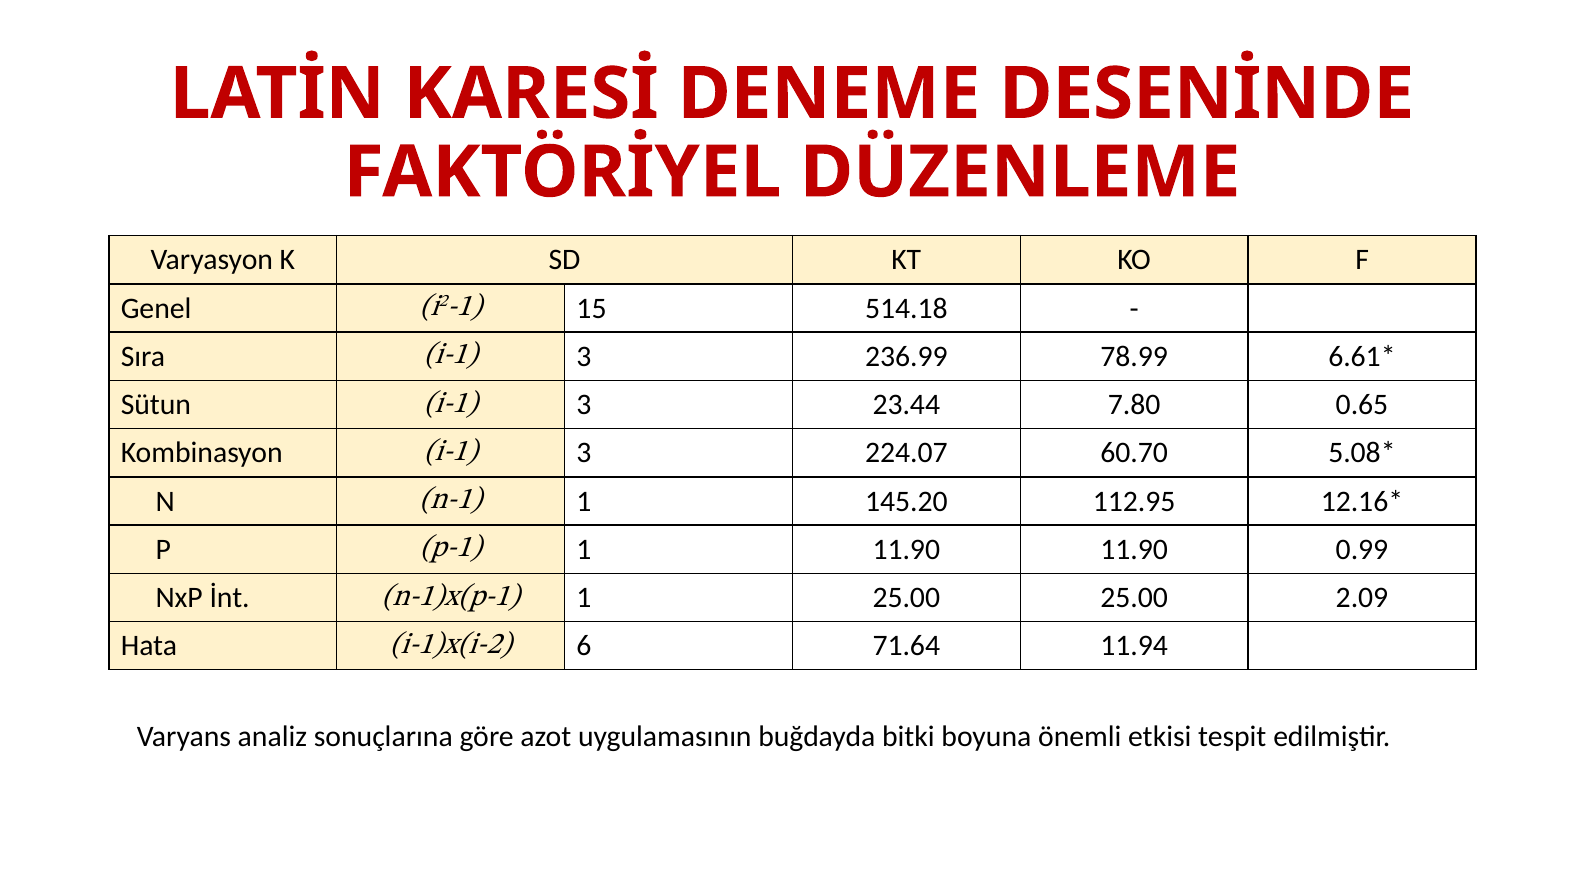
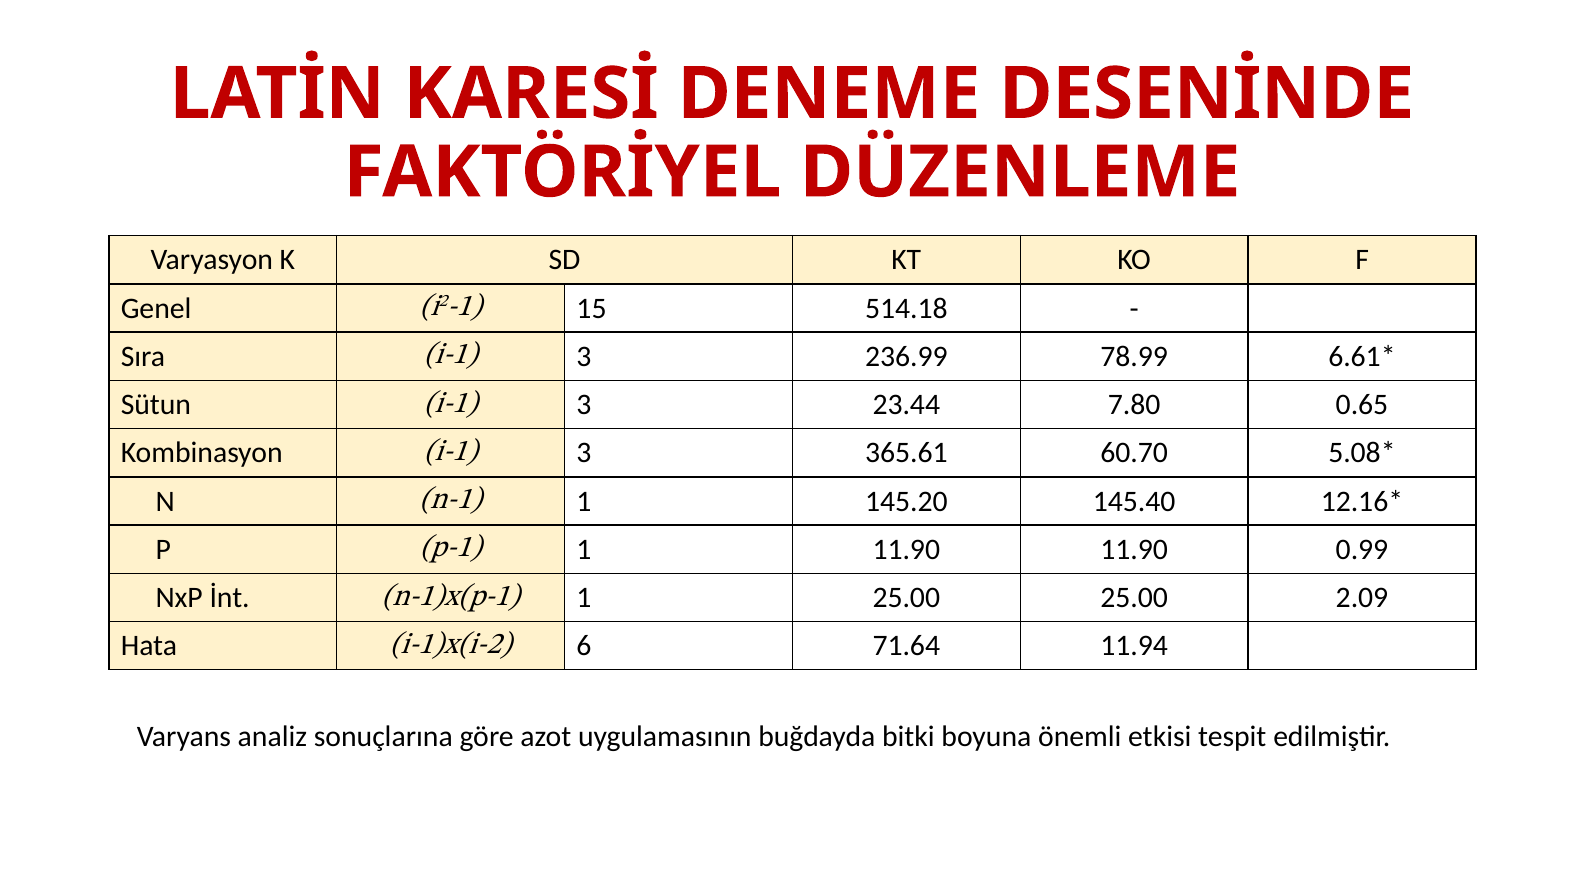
224.07: 224.07 -> 365.61
112.95: 112.95 -> 145.40
